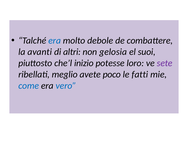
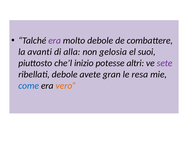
era at (55, 41) colour: blue -> purple
altri: altri -> alla
loro: loro -> altri
ribellati meglio: meglio -> debole
poco: poco -> gran
fatti: fatti -> resa
vero colour: blue -> orange
